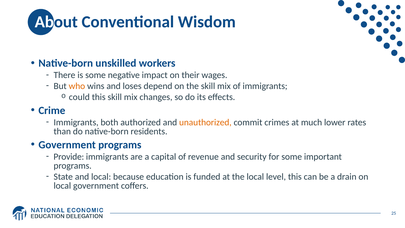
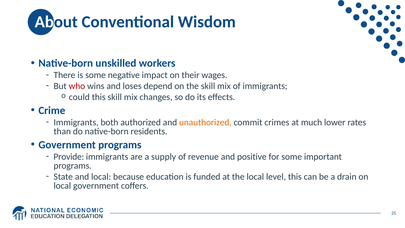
who colour: orange -> red
capital: capital -> supply
security: security -> positive
